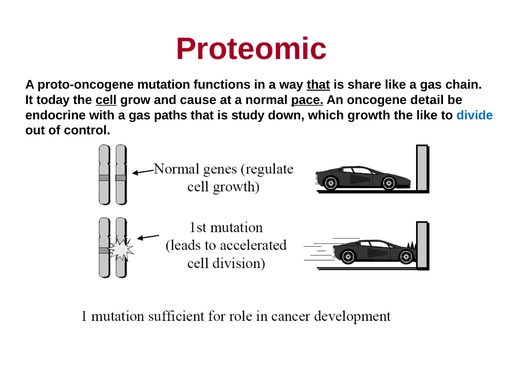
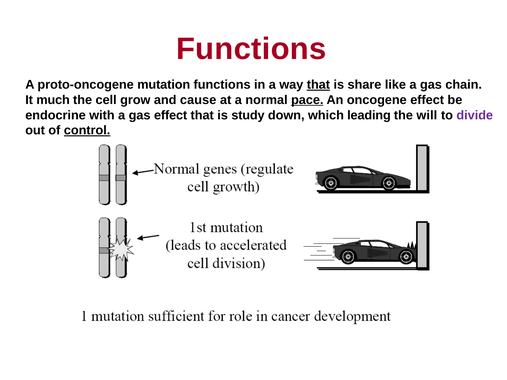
Proteomic at (251, 49): Proteomic -> Functions
today: today -> much
cell underline: present -> none
oncogene detail: detail -> effect
gas paths: paths -> effect
growth: growth -> leading
the like: like -> will
divide colour: blue -> purple
control underline: none -> present
